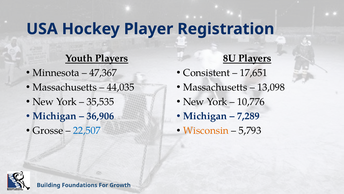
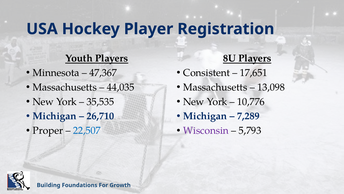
36,906: 36,906 -> 26,710
Grosse: Grosse -> Proper
Wisconsin colour: orange -> purple
